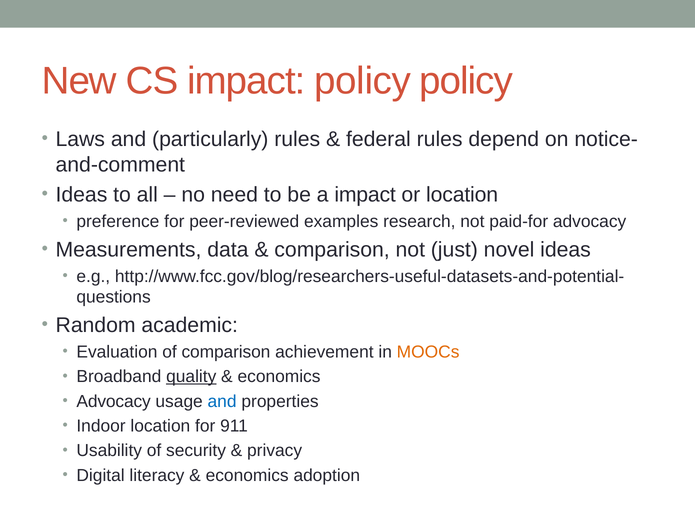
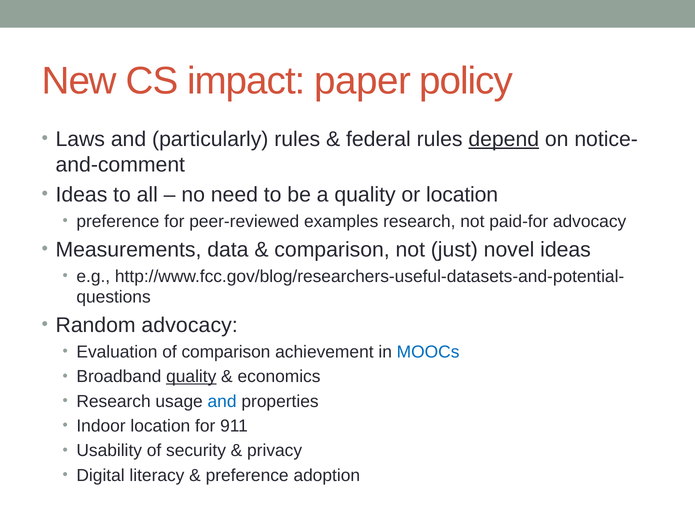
impact policy: policy -> paper
depend underline: none -> present
a impact: impact -> quality
Random academic: academic -> advocacy
MOOCs colour: orange -> blue
Advocacy at (114, 402): Advocacy -> Research
economics at (247, 476): economics -> preference
